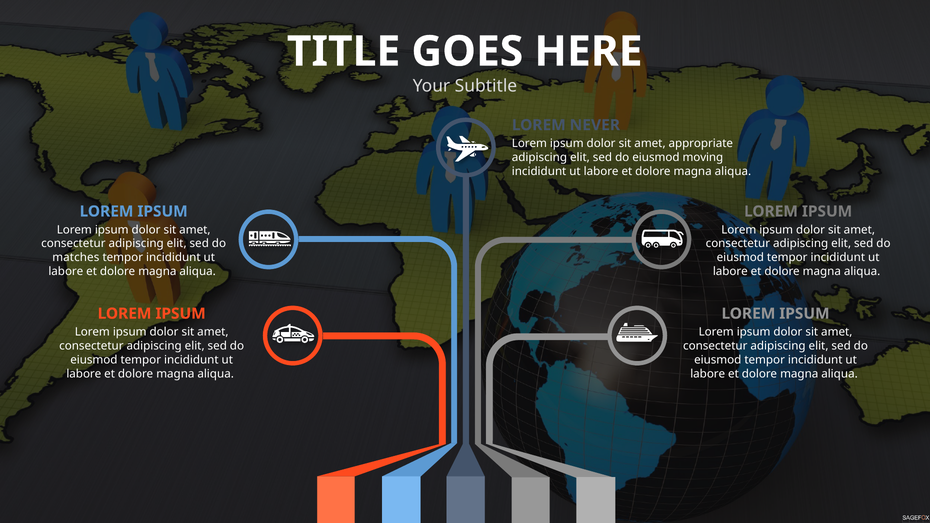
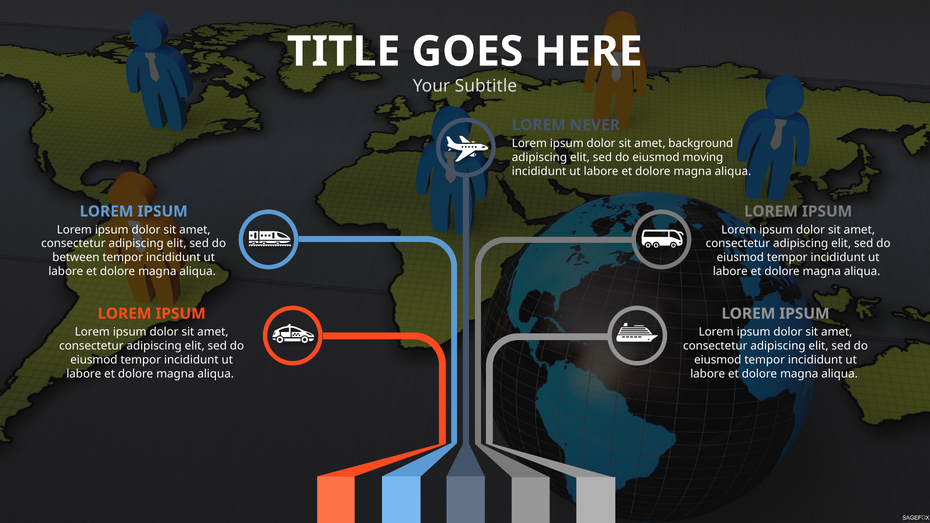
appropriate: appropriate -> background
matches: matches -> between
